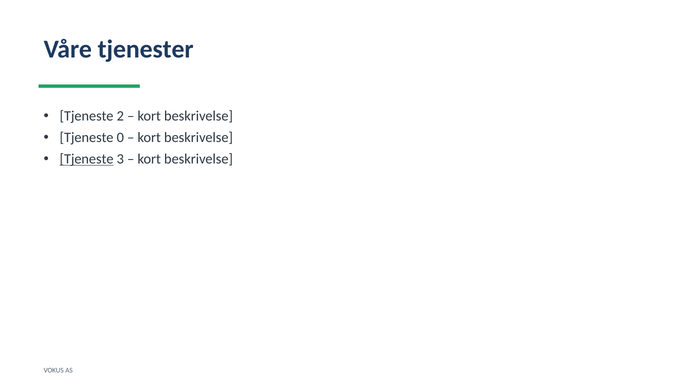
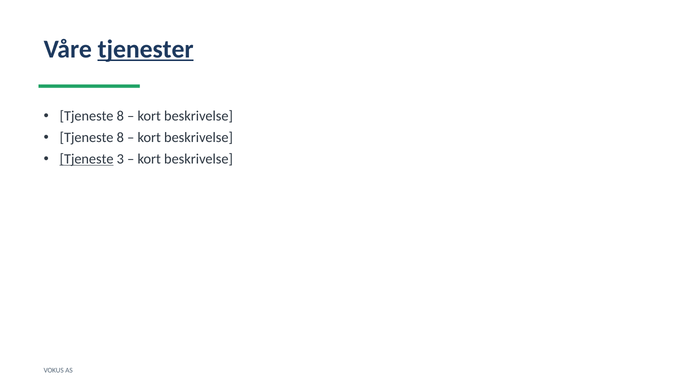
tjenester underline: none -> present
2 at (120, 116): 2 -> 8
0 at (120, 138): 0 -> 8
